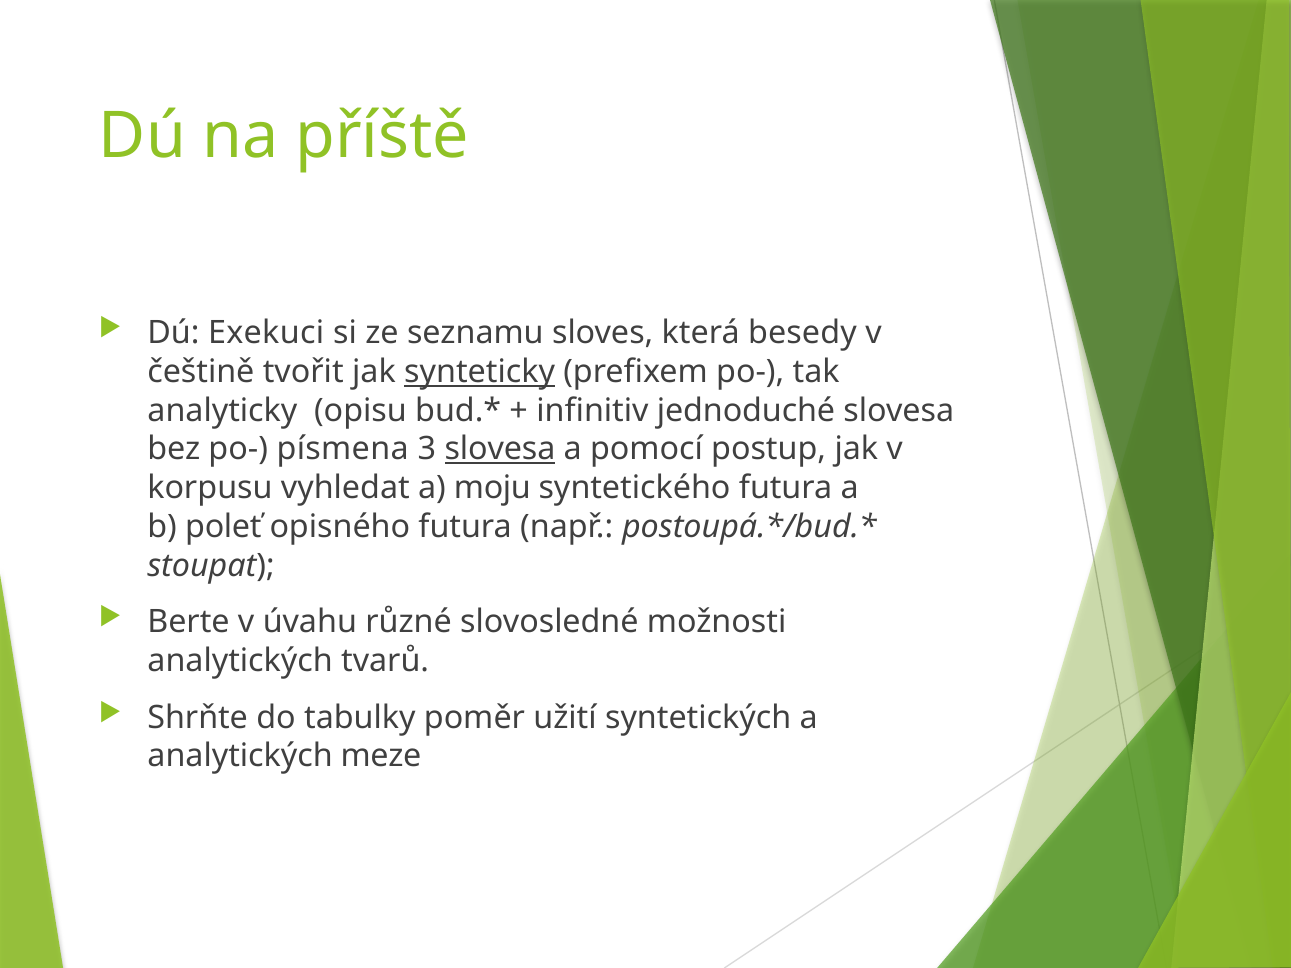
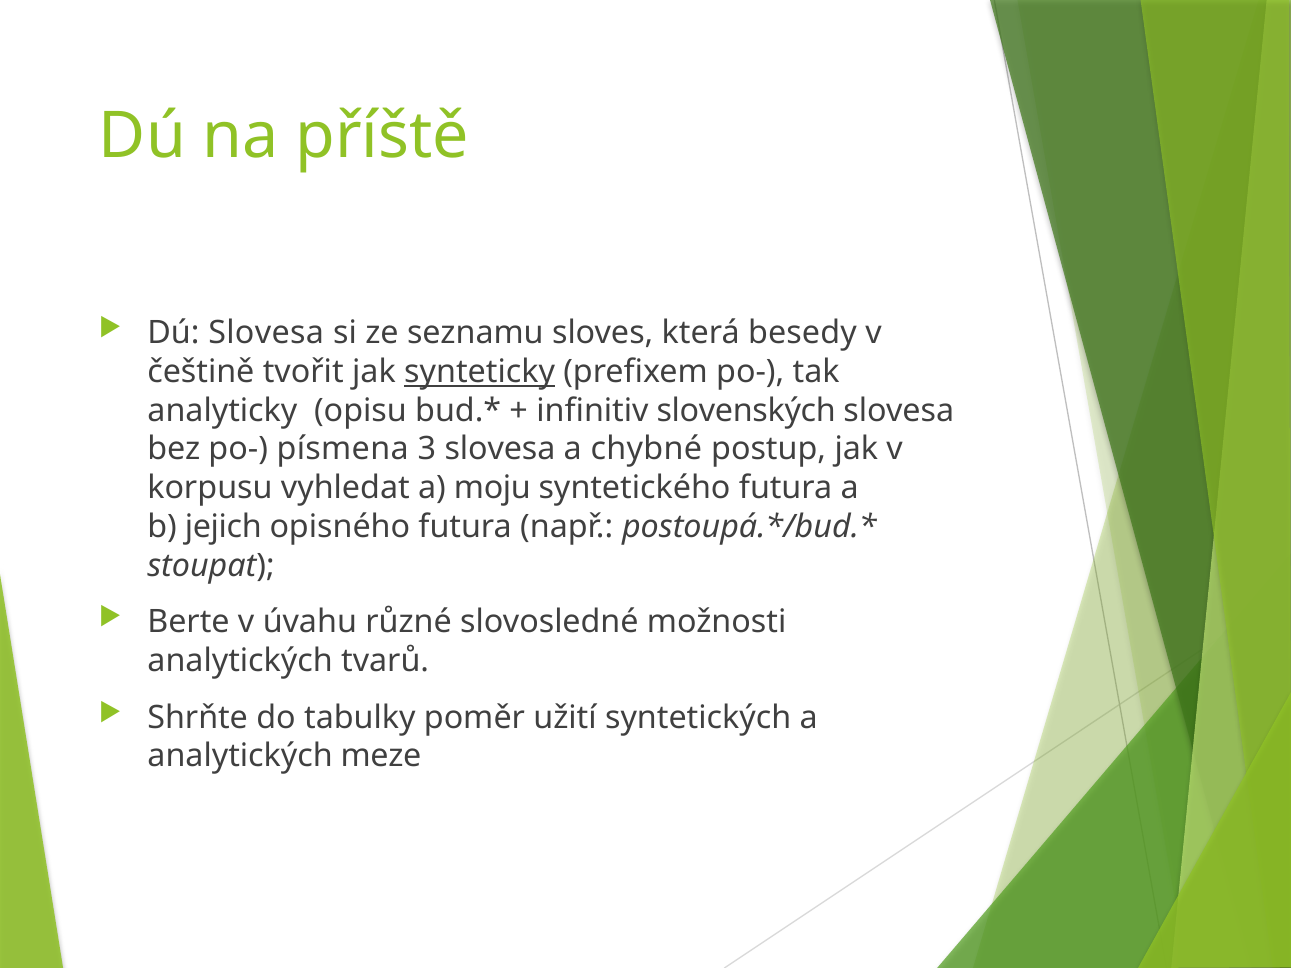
Dú Exekuci: Exekuci -> Slovesa
jednoduché: jednoduché -> slovenských
slovesa at (500, 449) underline: present -> none
pomocí: pomocí -> chybné
poleť: poleť -> jejich
